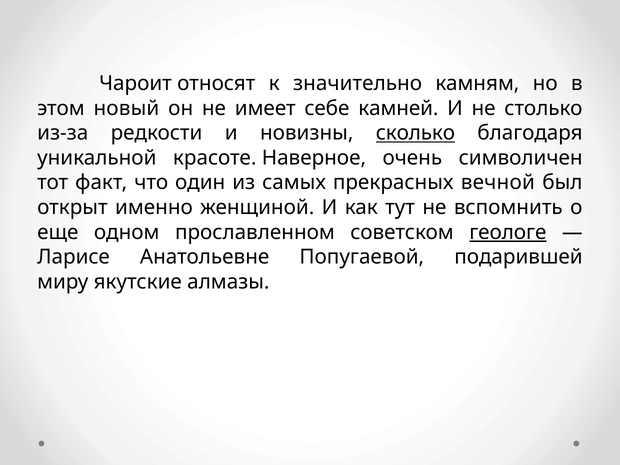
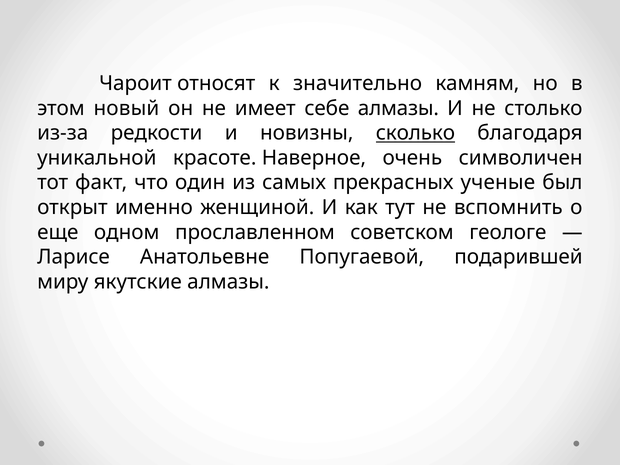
себе камней: камней -> алмазы
вечной: вечной -> ученые
геологе underline: present -> none
